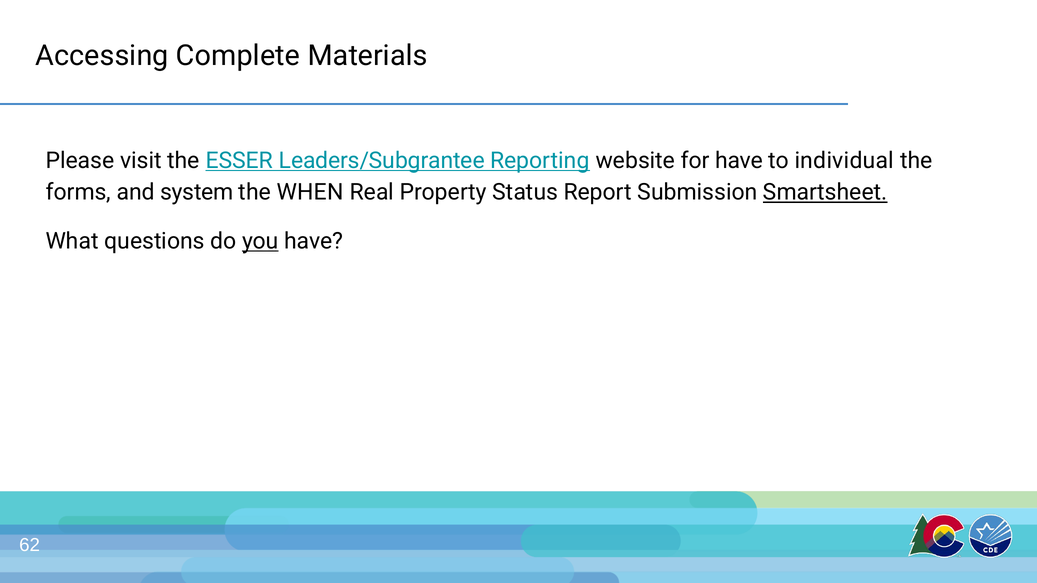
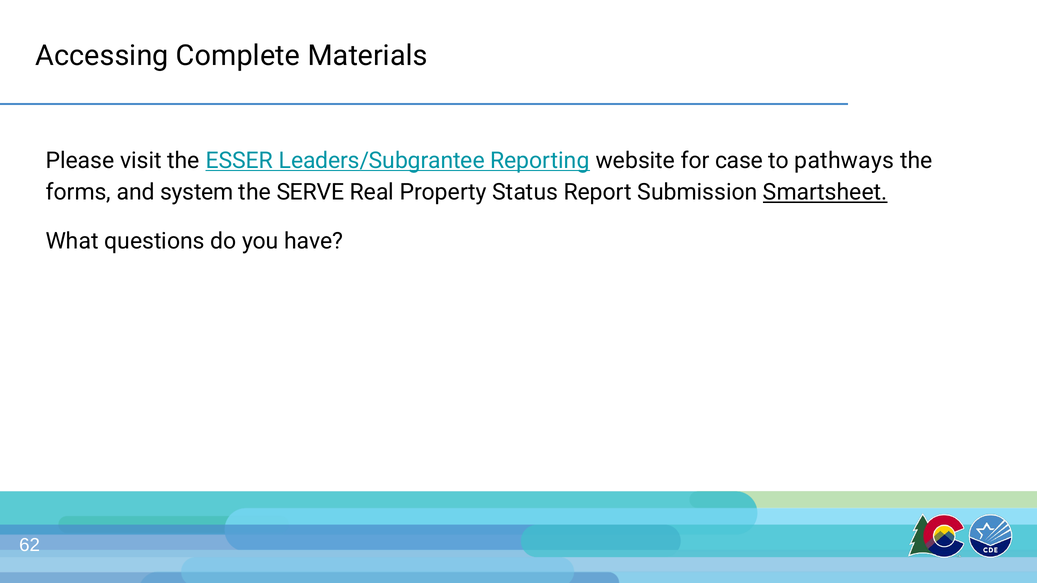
for have: have -> case
individual: individual -> pathways
WHEN: WHEN -> SERVE
you underline: present -> none
